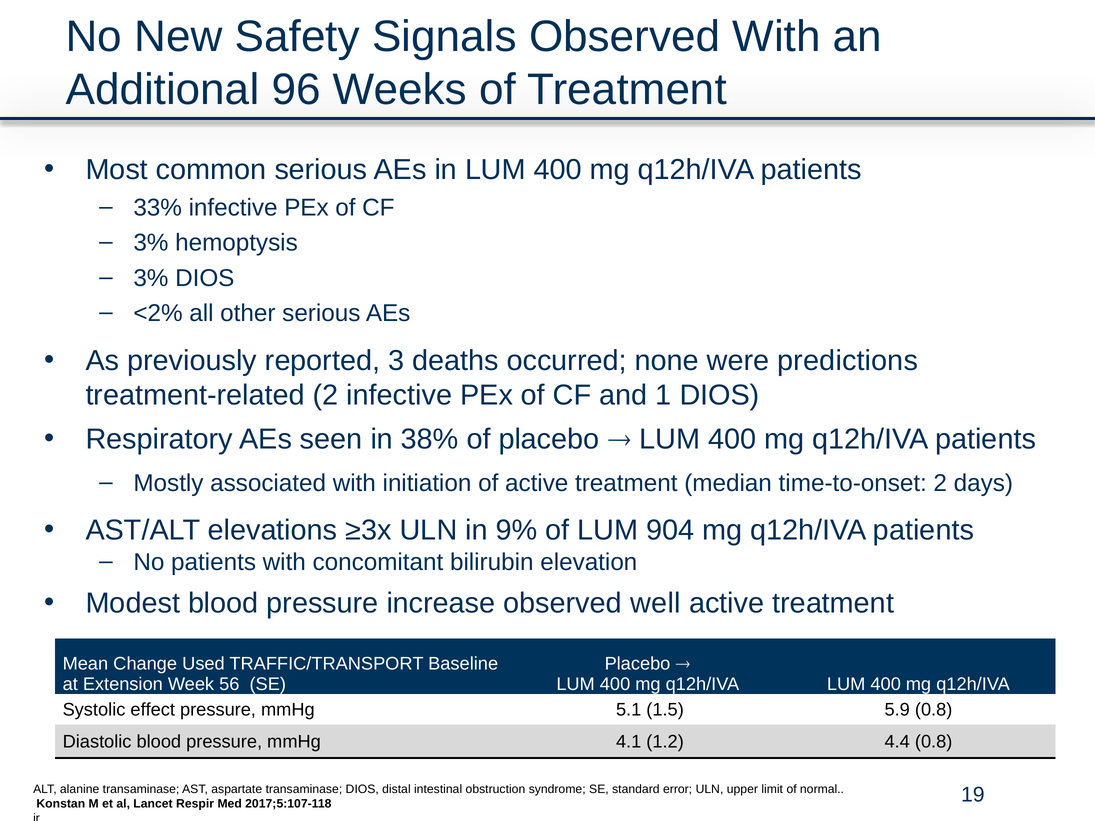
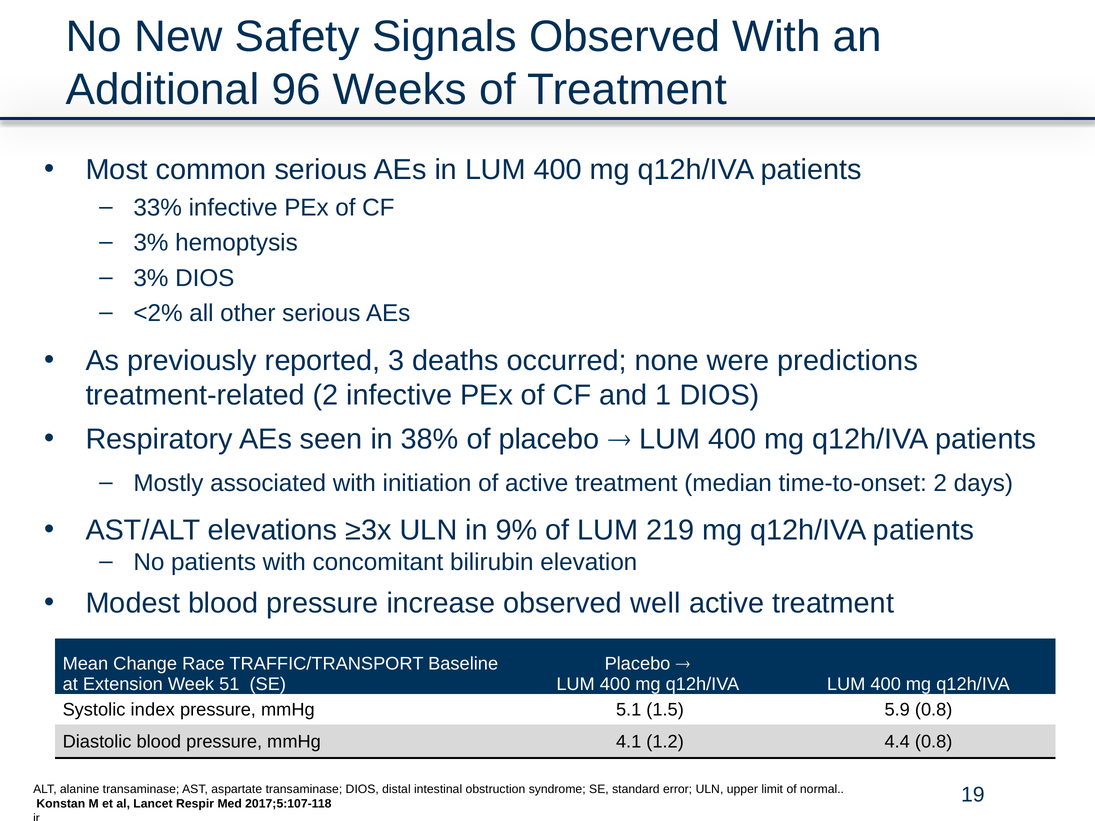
904: 904 -> 219
Used: Used -> Race
56: 56 -> 51
effect: effect -> index
